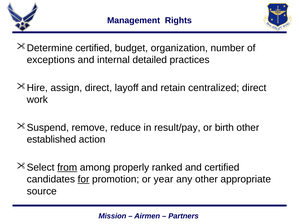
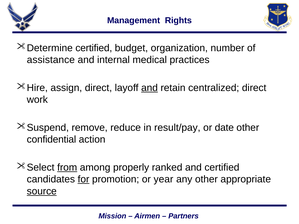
exceptions: exceptions -> assistance
detailed: detailed -> medical
and at (149, 88) underline: none -> present
birth: birth -> date
established: established -> confidential
source underline: none -> present
